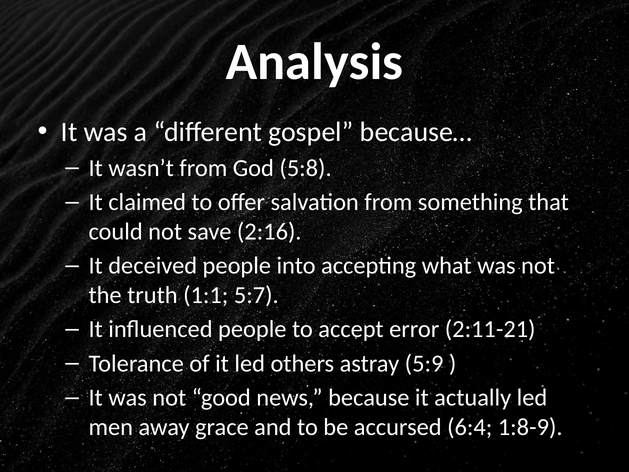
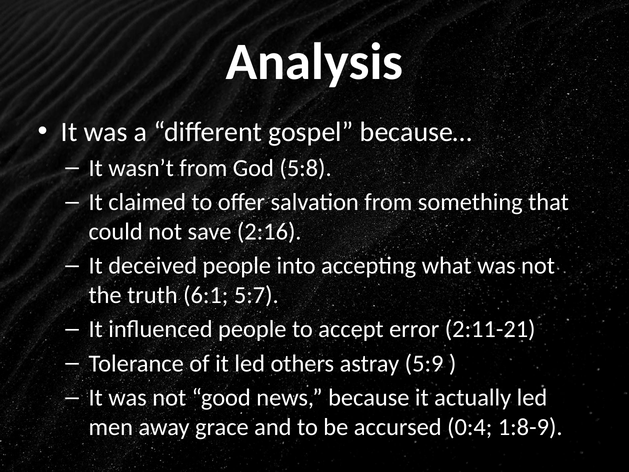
1:1: 1:1 -> 6:1
6:4: 6:4 -> 0:4
